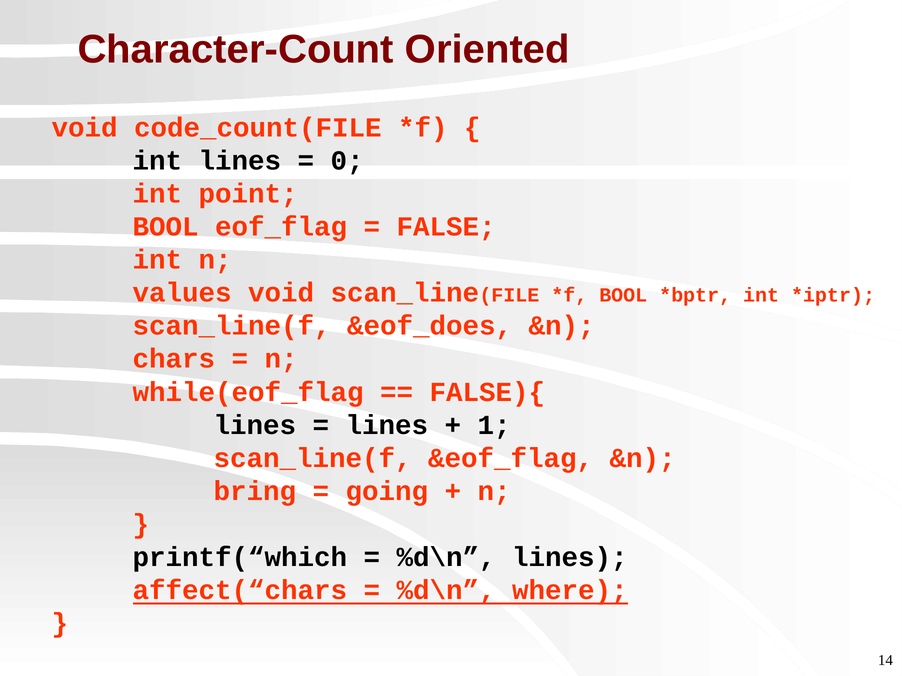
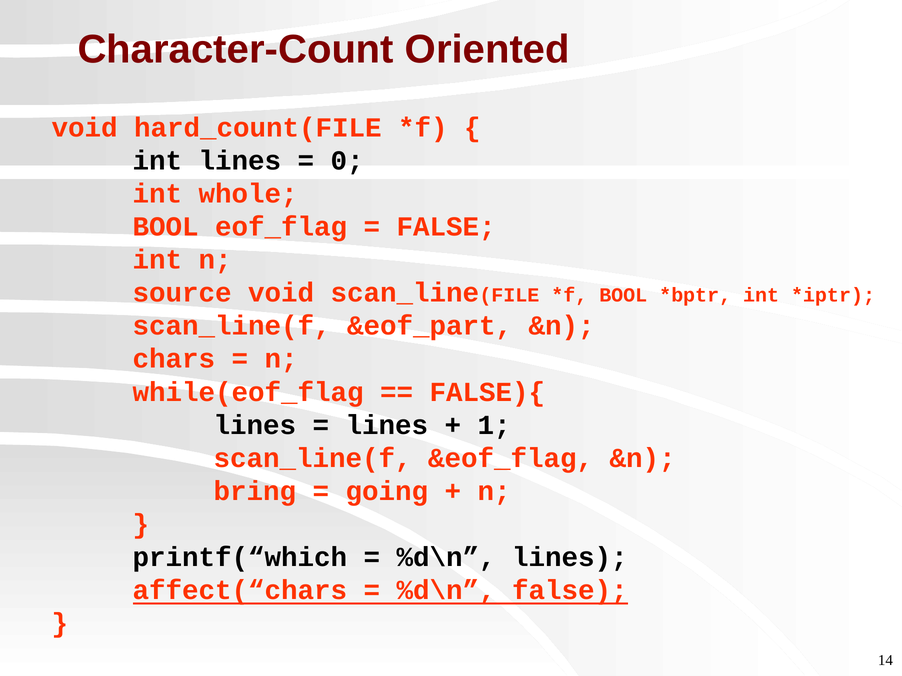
code_count(FILE: code_count(FILE -> hard_count(FILE
point: point -> whole
values: values -> source
&eof_does: &eof_does -> &eof_part
%d\n where: where -> false
